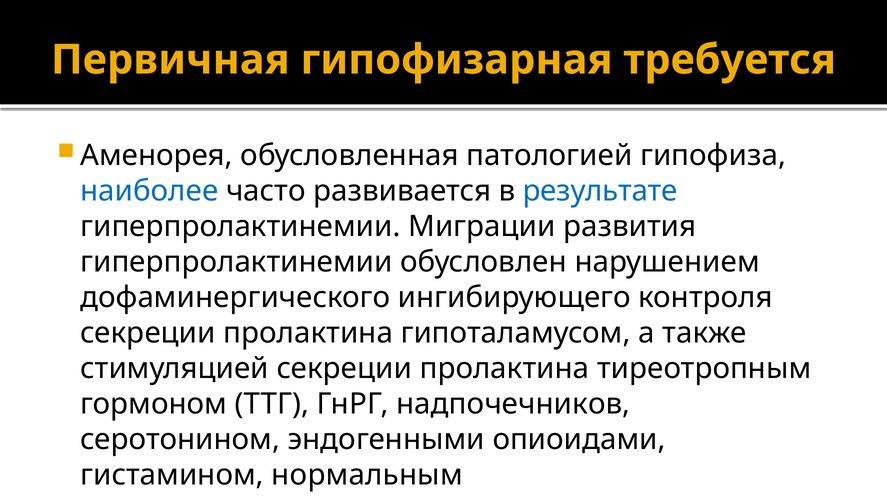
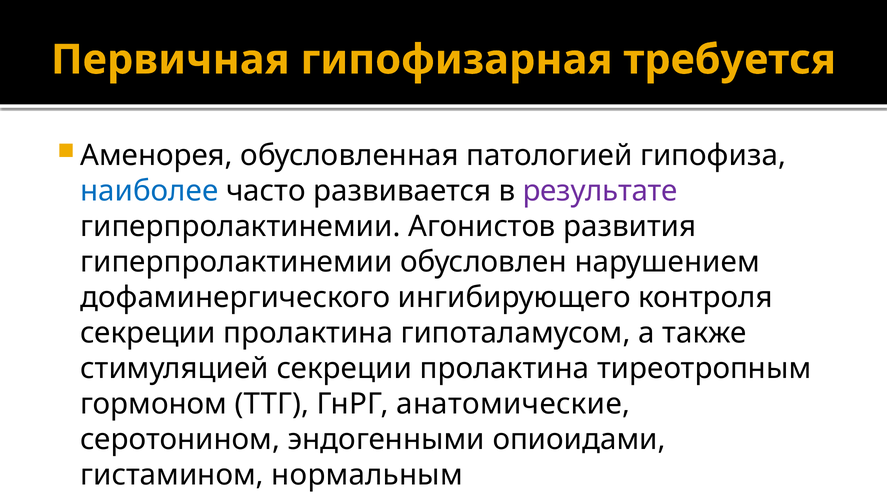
результате colour: blue -> purple
Миграции: Миграции -> Агонистов
надпочечников: надпочечников -> анатомические
